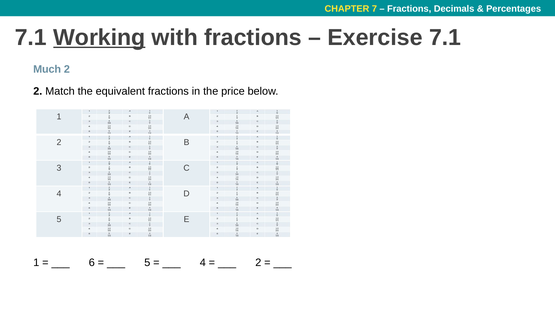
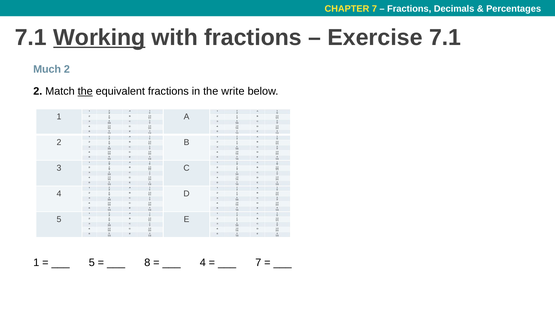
the at (85, 91) underline: none -> present
price: price -> write
6 at (92, 263): 6 -> 5
5 at (147, 263): 5 -> 8
2 at (258, 263): 2 -> 7
